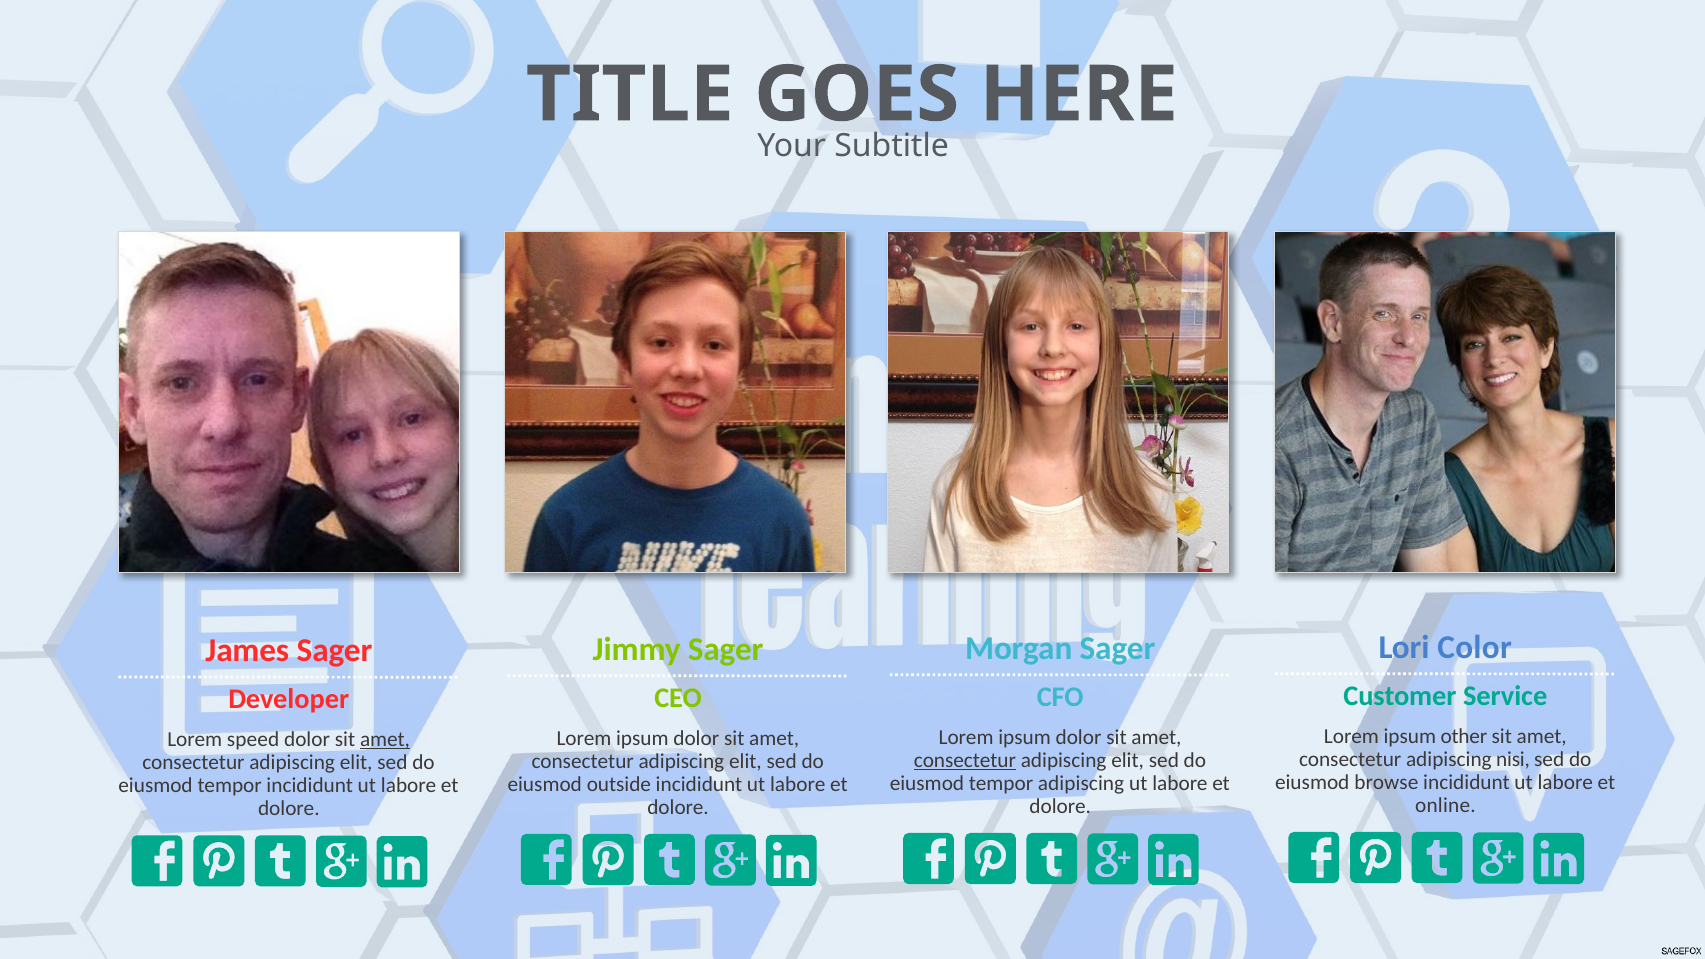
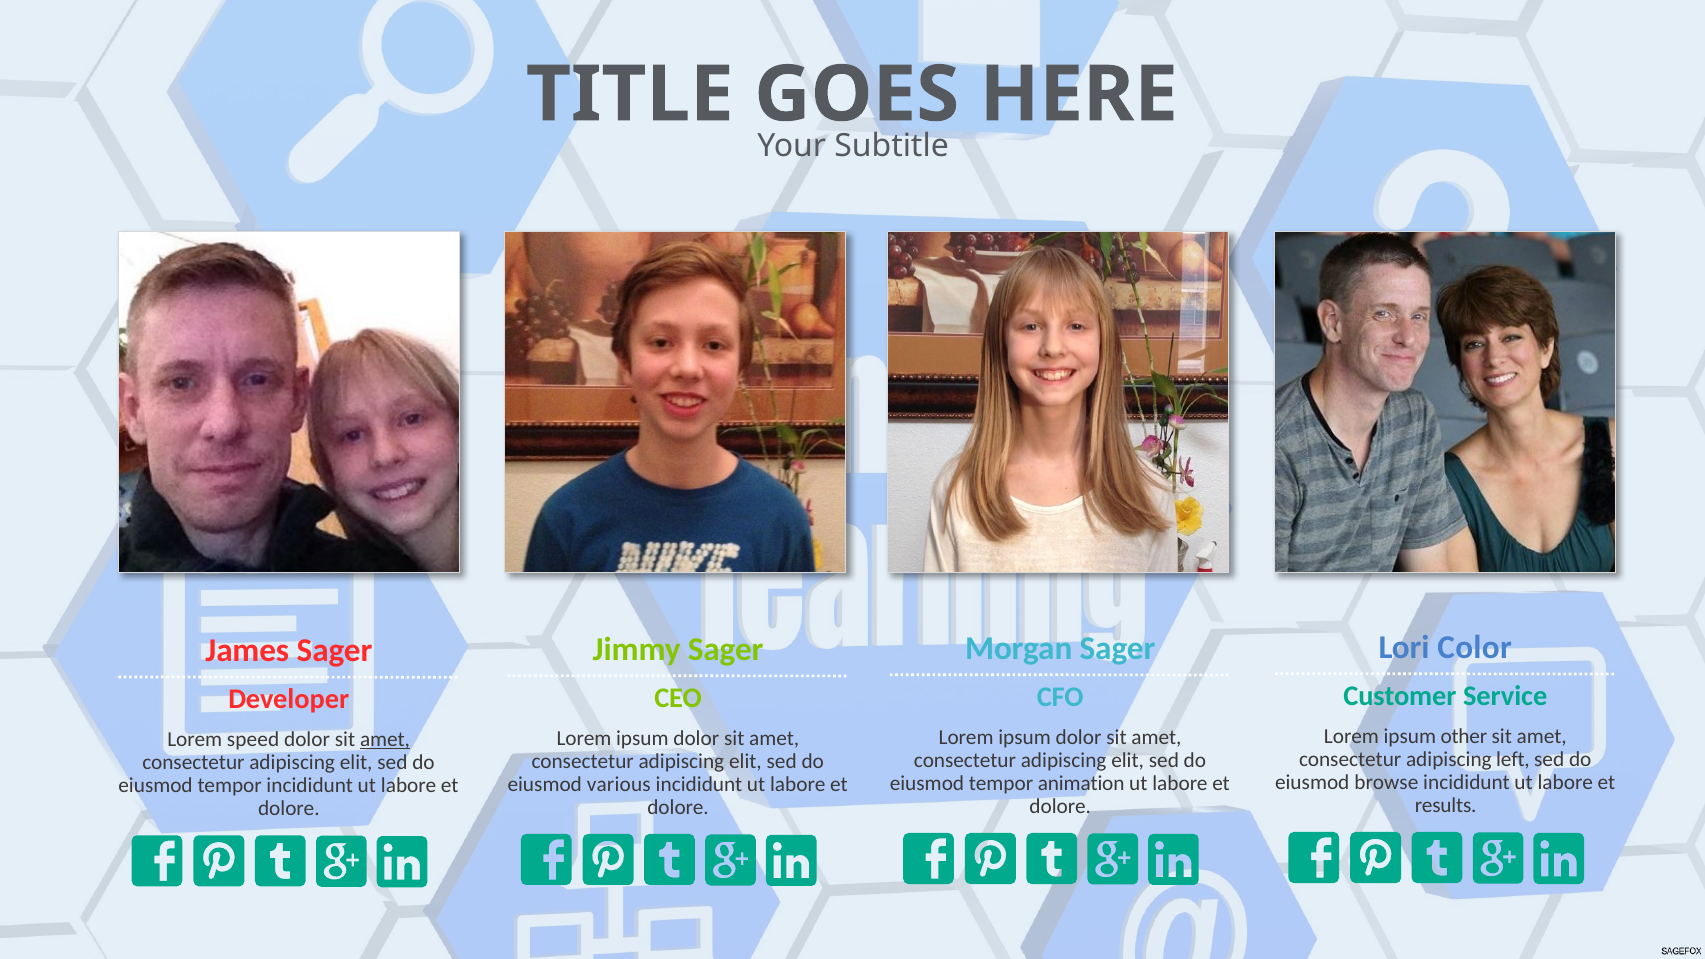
nisi: nisi -> left
consectetur at (965, 760) underline: present -> none
tempor adipiscing: adipiscing -> animation
outside: outside -> various
online: online -> results
